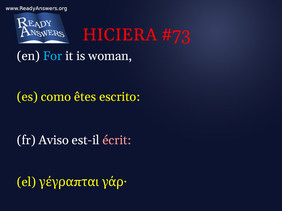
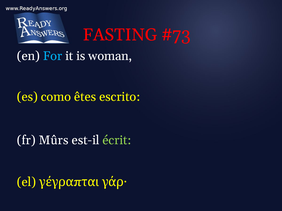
HICIERA: HICIERA -> FASTING
Aviso: Aviso -> Mûrs
écrit colour: pink -> light green
